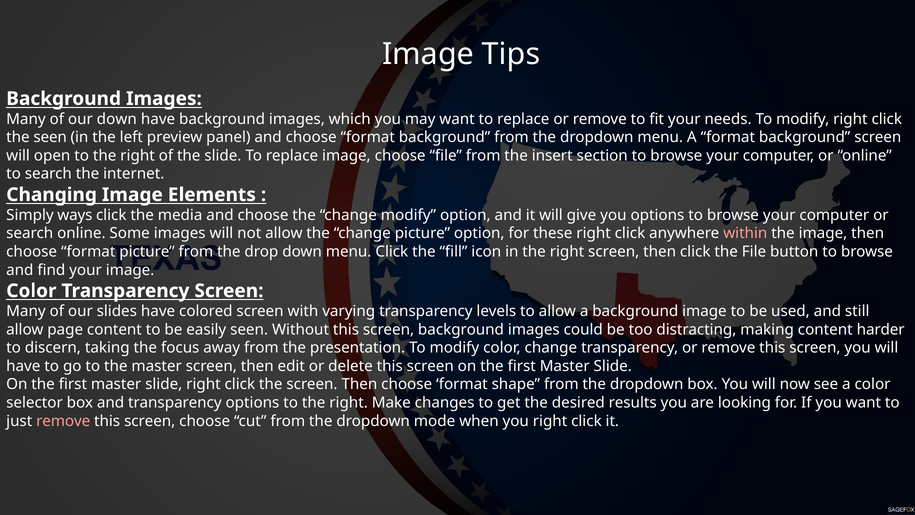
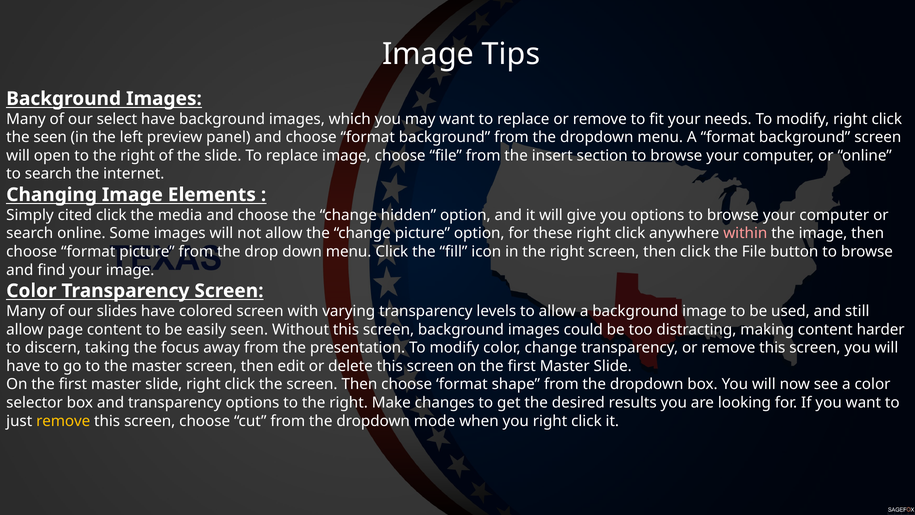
our down: down -> select
ways: ways -> cited
change modify: modify -> hidden
remove at (63, 421) colour: pink -> yellow
